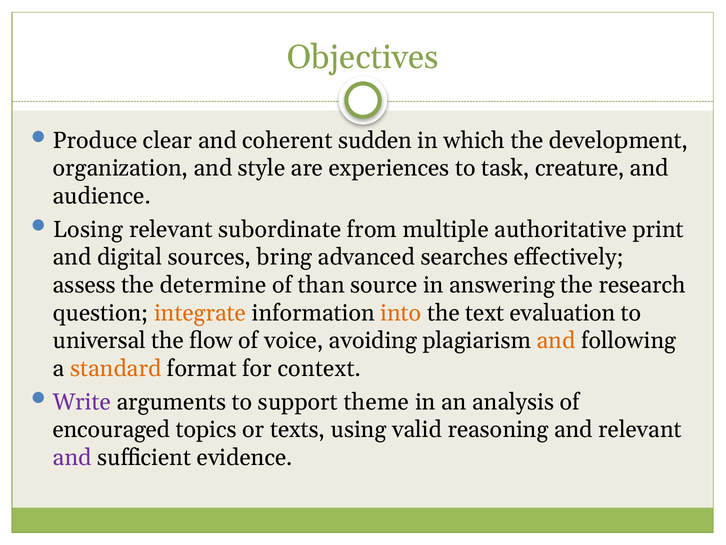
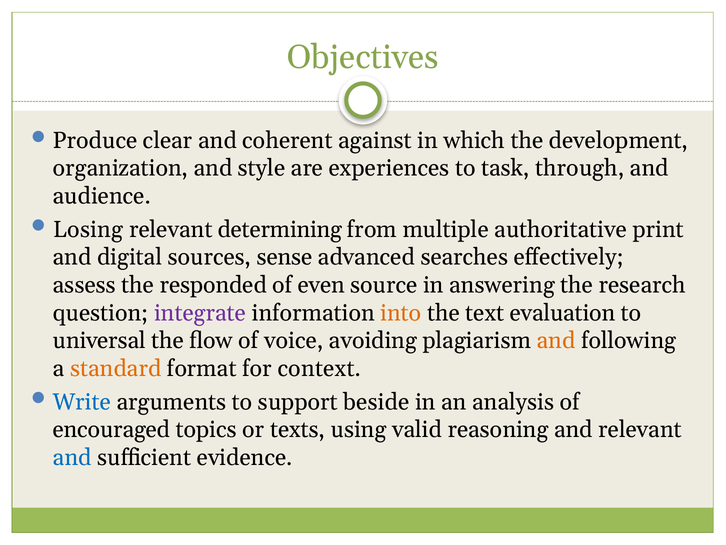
sudden: sudden -> against
creature: creature -> through
subordinate: subordinate -> determining
bring: bring -> sense
determine: determine -> responded
than: than -> even
integrate colour: orange -> purple
Write colour: purple -> blue
theme: theme -> beside
and at (72, 457) colour: purple -> blue
